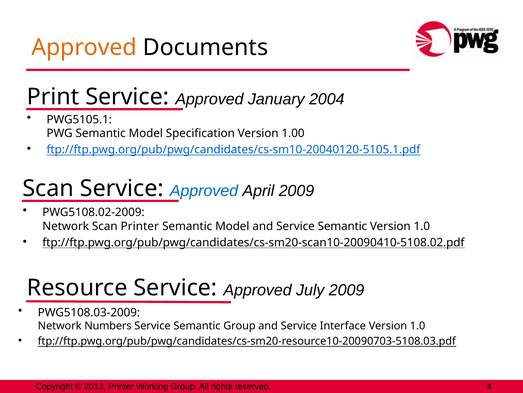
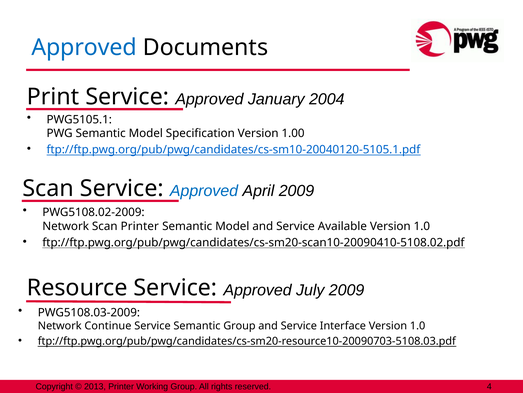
Approved at (84, 47) colour: orange -> blue
and Service Semantic: Semantic -> Available
Numbers: Numbers -> Continue
